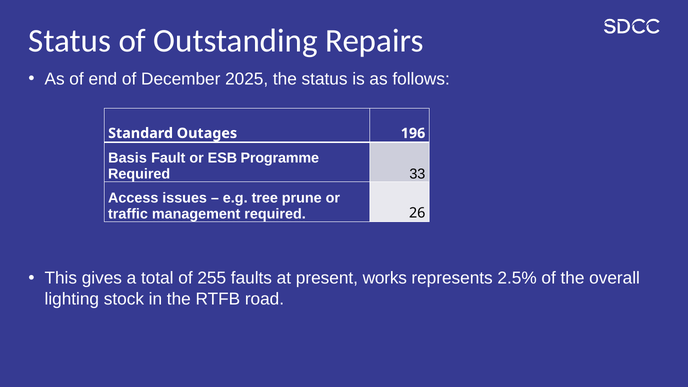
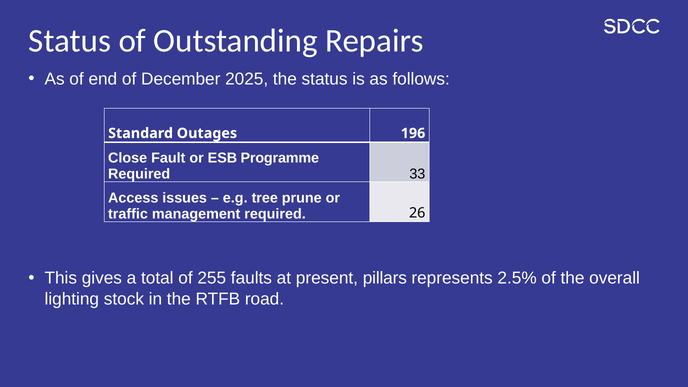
Basis: Basis -> Close
works: works -> pillars
